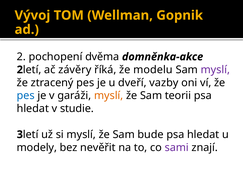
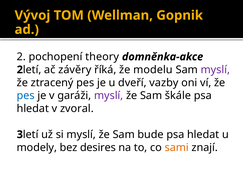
dvěma: dvěma -> theory
myslí at (109, 96) colour: orange -> purple
teorii: teorii -> škále
studie: studie -> zvoral
nevěřit: nevěřit -> desires
sami colour: purple -> orange
